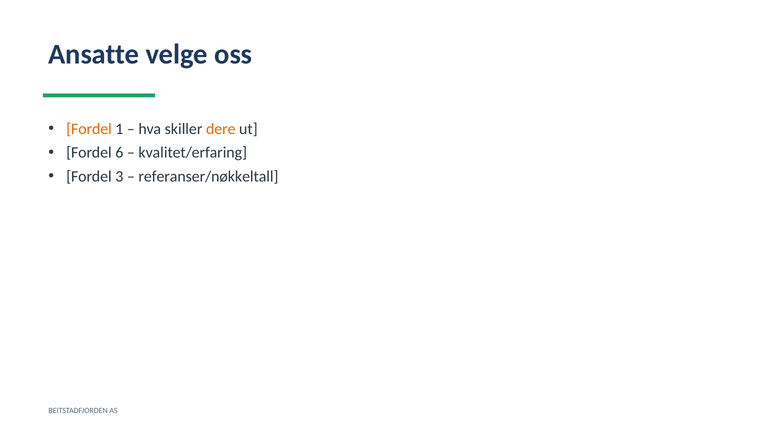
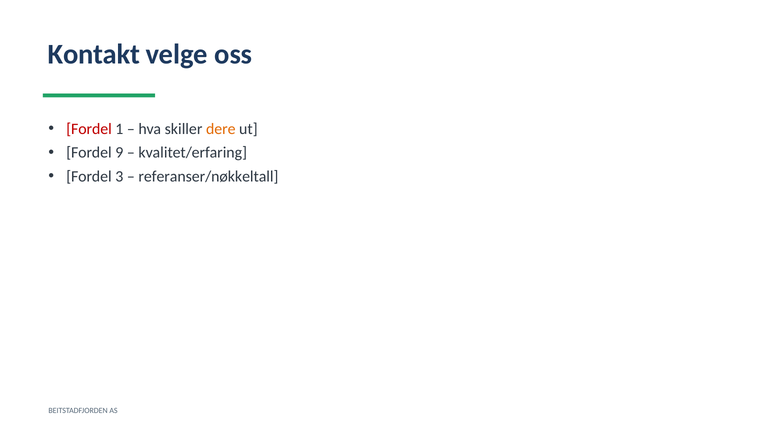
Ansatte: Ansatte -> Kontakt
Fordel at (89, 129) colour: orange -> red
6: 6 -> 9
